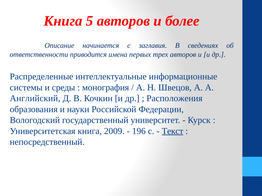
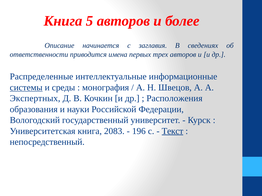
системы underline: none -> present
Английский: Английский -> Экспертных
2009: 2009 -> 2083
